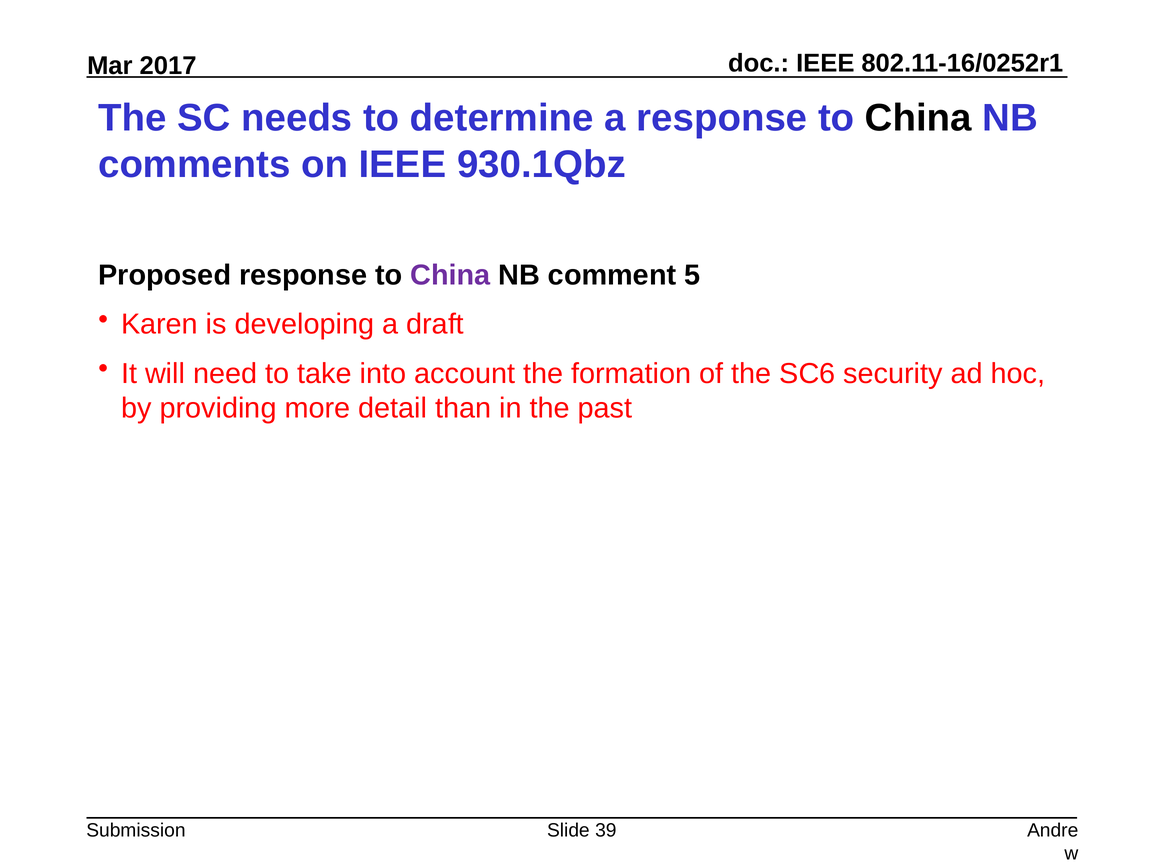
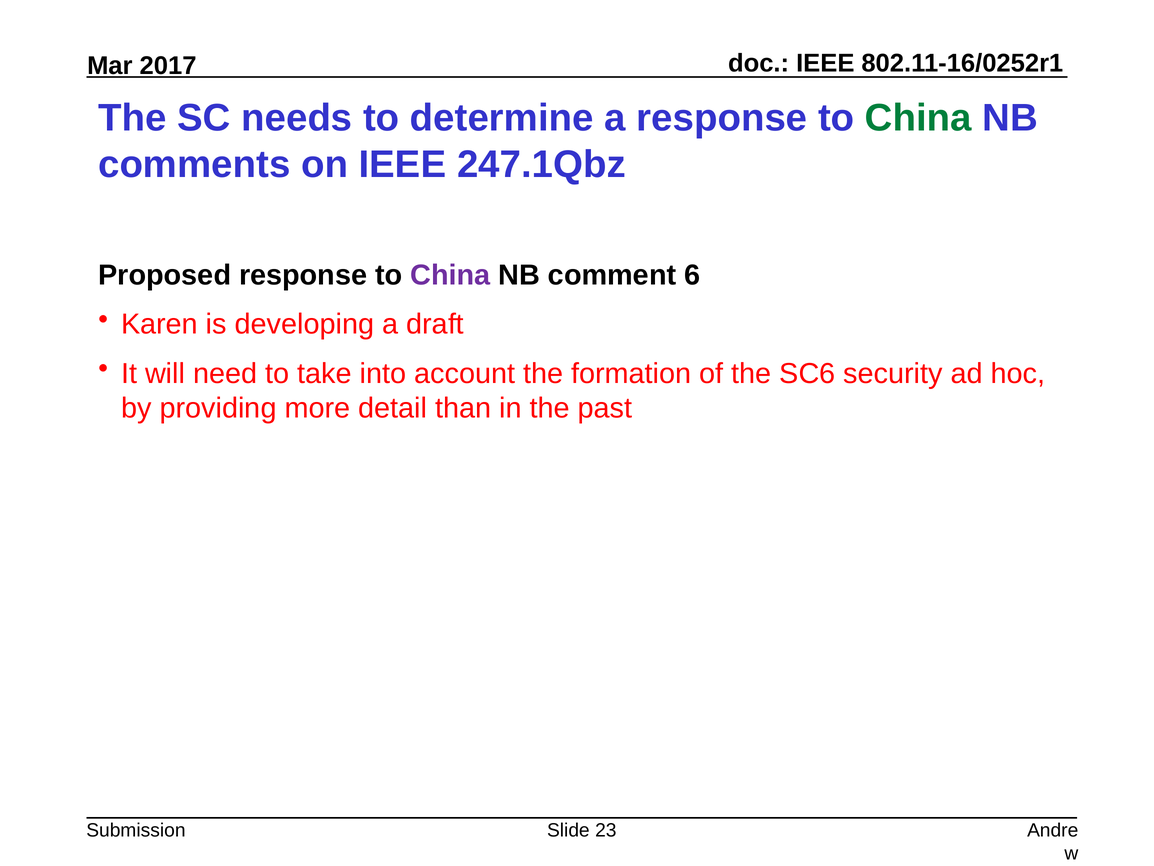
China at (918, 118) colour: black -> green
930.1Qbz: 930.1Qbz -> 247.1Qbz
5: 5 -> 6
39: 39 -> 23
